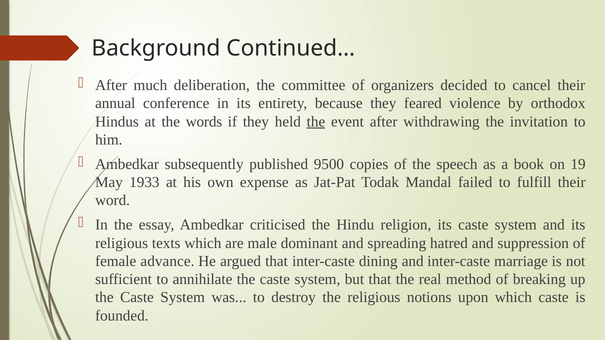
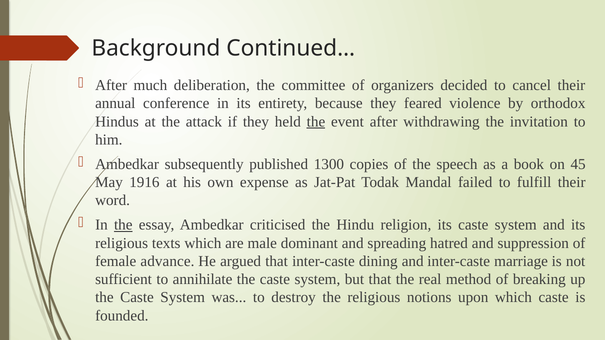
words: words -> attack
9500: 9500 -> 1300
19: 19 -> 45
1933: 1933 -> 1916
the at (123, 225) underline: none -> present
